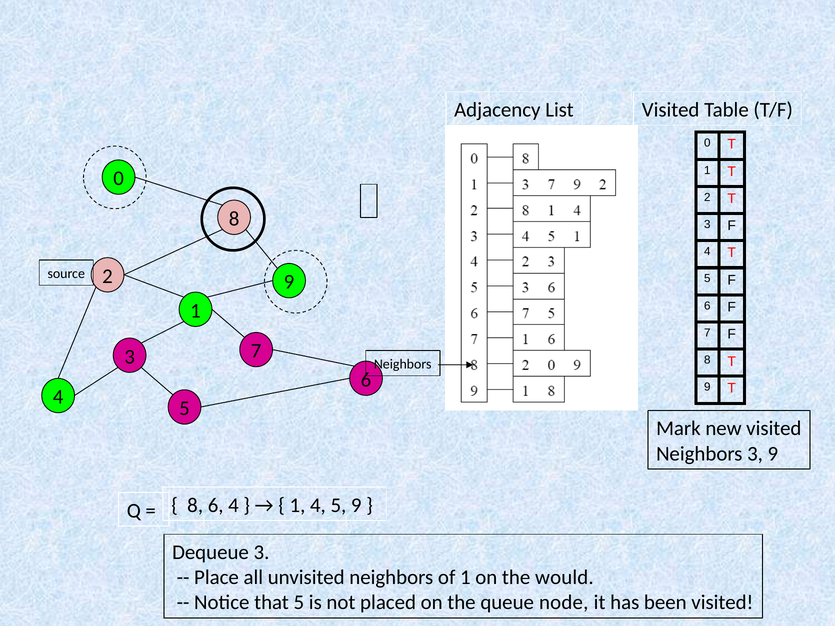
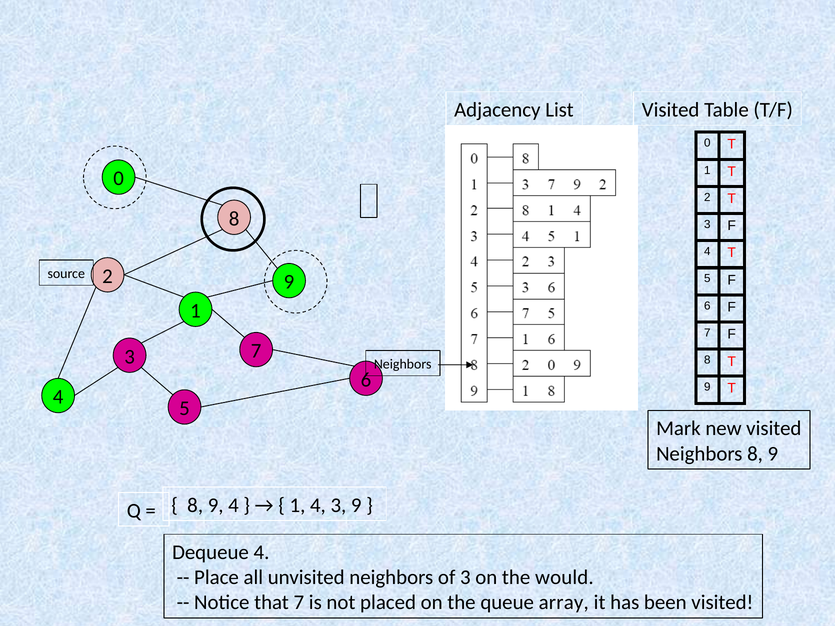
Neighbors 3: 3 -> 8
6 at (216, 505): 6 -> 9
1 4 5: 5 -> 3
Dequeue 3: 3 -> 4
of 1: 1 -> 3
that 5: 5 -> 7
node: node -> array
